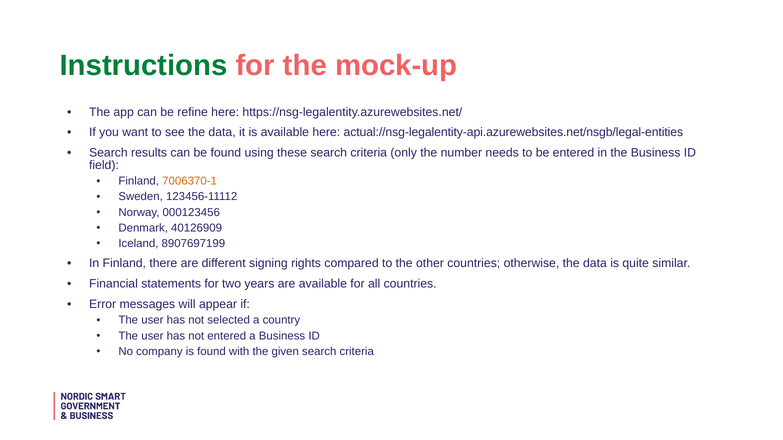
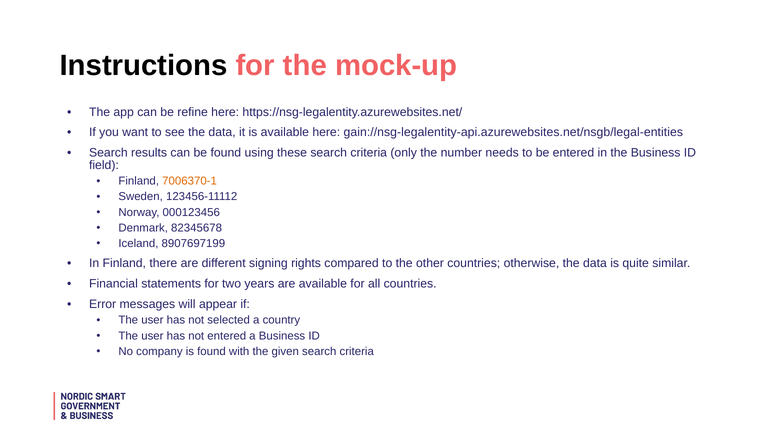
Instructions colour: green -> black
actual://nsg-legalentity-api.azurewebsites.net/nsgb/legal-entities: actual://nsg-legalentity-api.azurewebsites.net/nsgb/legal-entities -> gain://nsg-legalentity-api.azurewebsites.net/nsgb/legal-entities
40126909: 40126909 -> 82345678
